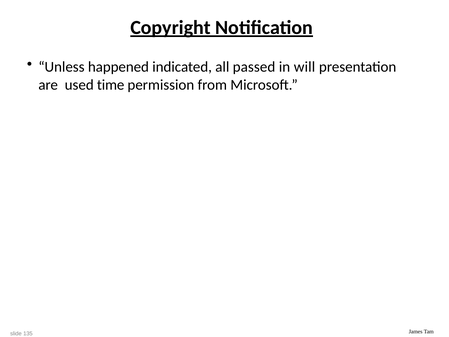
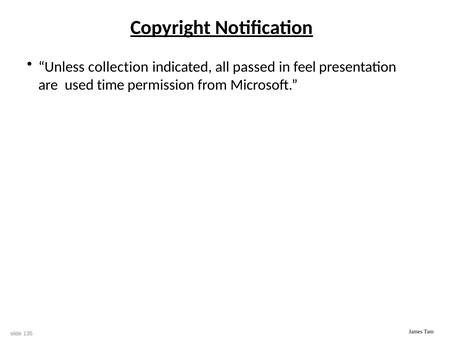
happened: happened -> collection
will: will -> feel
